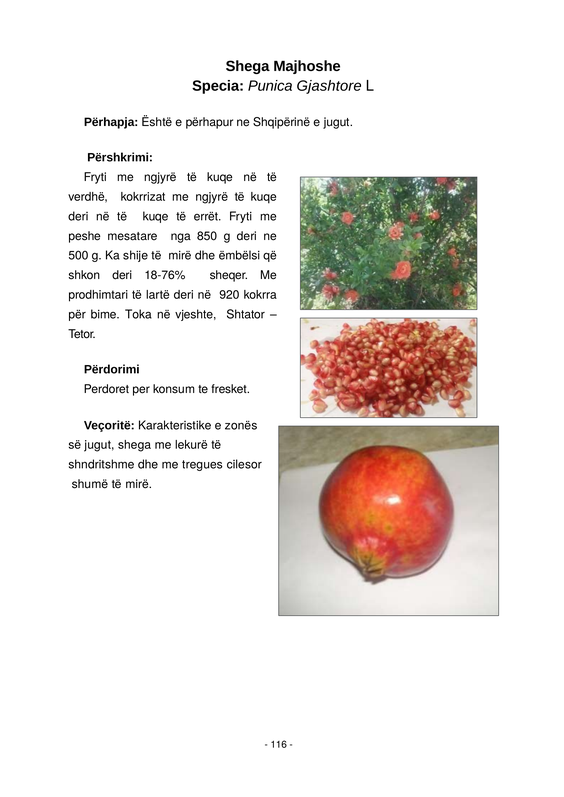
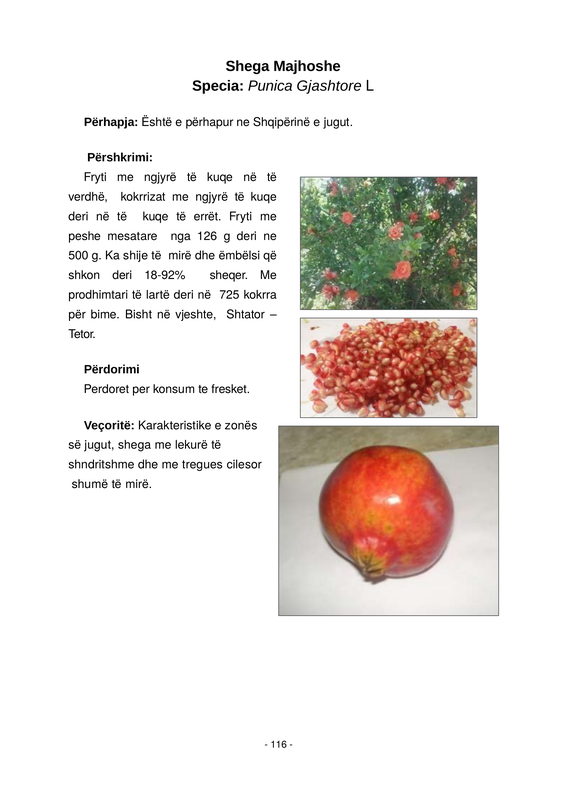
850: 850 -> 126
18-76%: 18-76% -> 18-92%
920: 920 -> 725
Toka: Toka -> Bisht
